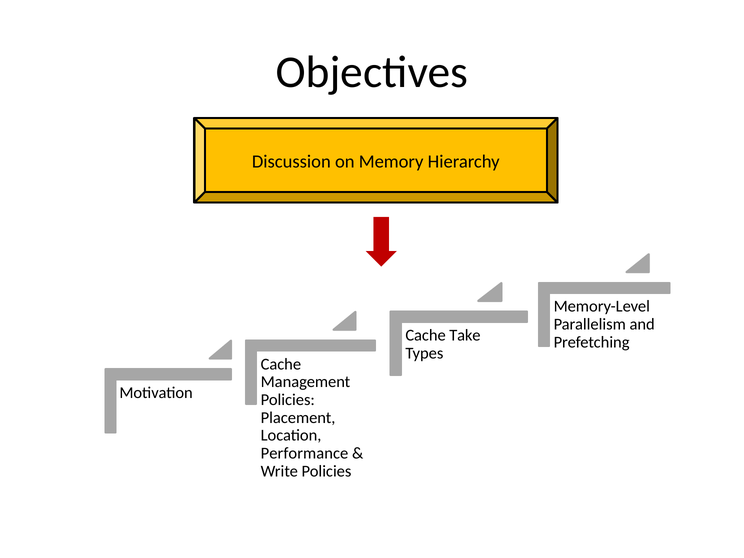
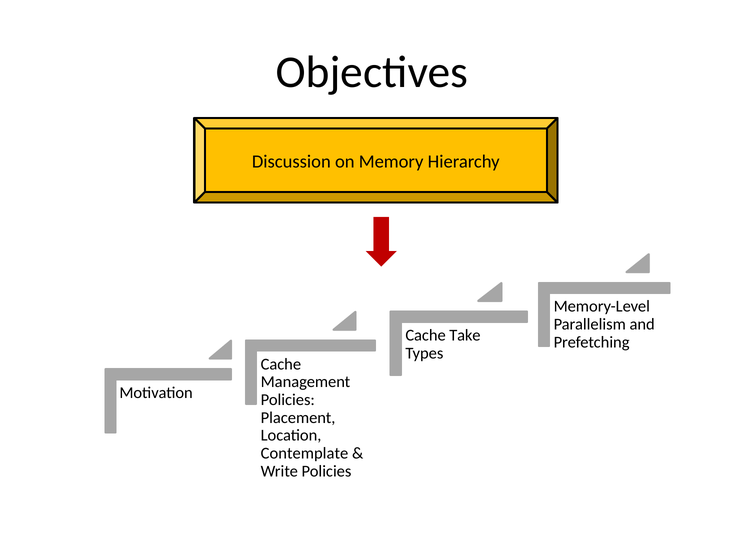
Performance: Performance -> Contemplate
